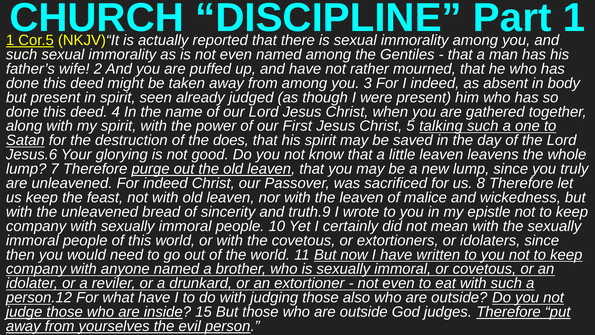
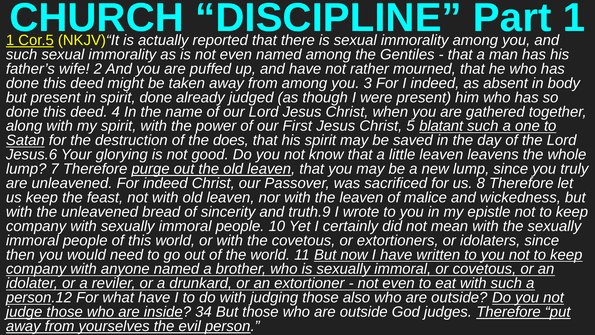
spirit seen: seen -> done
talking: talking -> blatant
15: 15 -> 34
